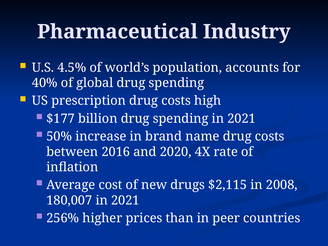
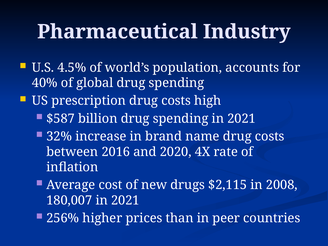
$177: $177 -> $587
50%: 50% -> 32%
